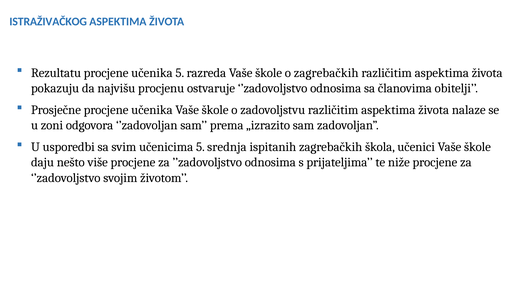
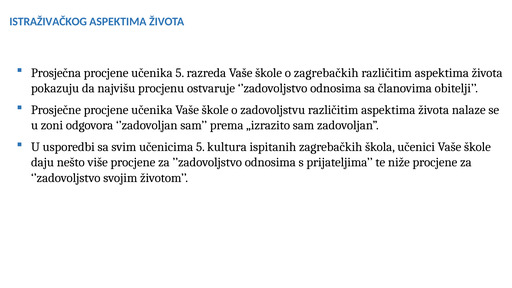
Rezultatu: Rezultatu -> Prosječna
srednja: srednja -> kultura
